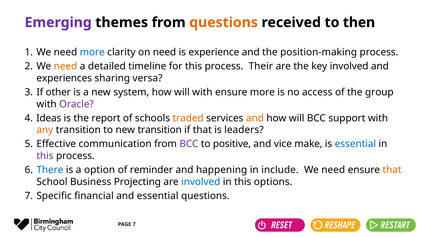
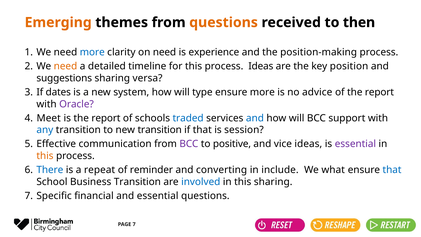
Emerging colour: purple -> orange
process Their: Their -> Ideas
key involved: involved -> position
experiences: experiences -> suggestions
other: other -> dates
will with: with -> type
access: access -> advice
of the group: group -> report
Ideas: Ideas -> Meet
traded colour: orange -> blue
and at (255, 118) colour: orange -> blue
any colour: orange -> blue
leaders: leaders -> session
vice make: make -> ideas
essential at (355, 144) colour: blue -> purple
this at (45, 156) colour: purple -> orange
option: option -> repeat
happening: happening -> converting
need at (333, 170): need -> what
that at (392, 170) colour: orange -> blue
Business Projecting: Projecting -> Transition
this options: options -> sharing
